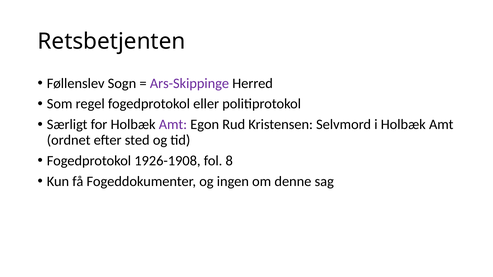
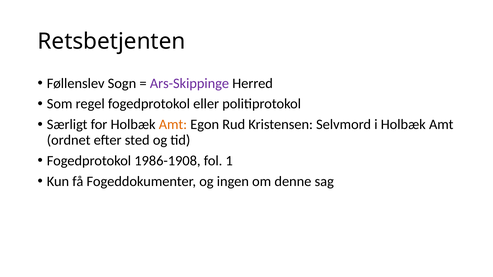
Amt at (173, 125) colour: purple -> orange
1926-1908: 1926-1908 -> 1986-1908
8: 8 -> 1
